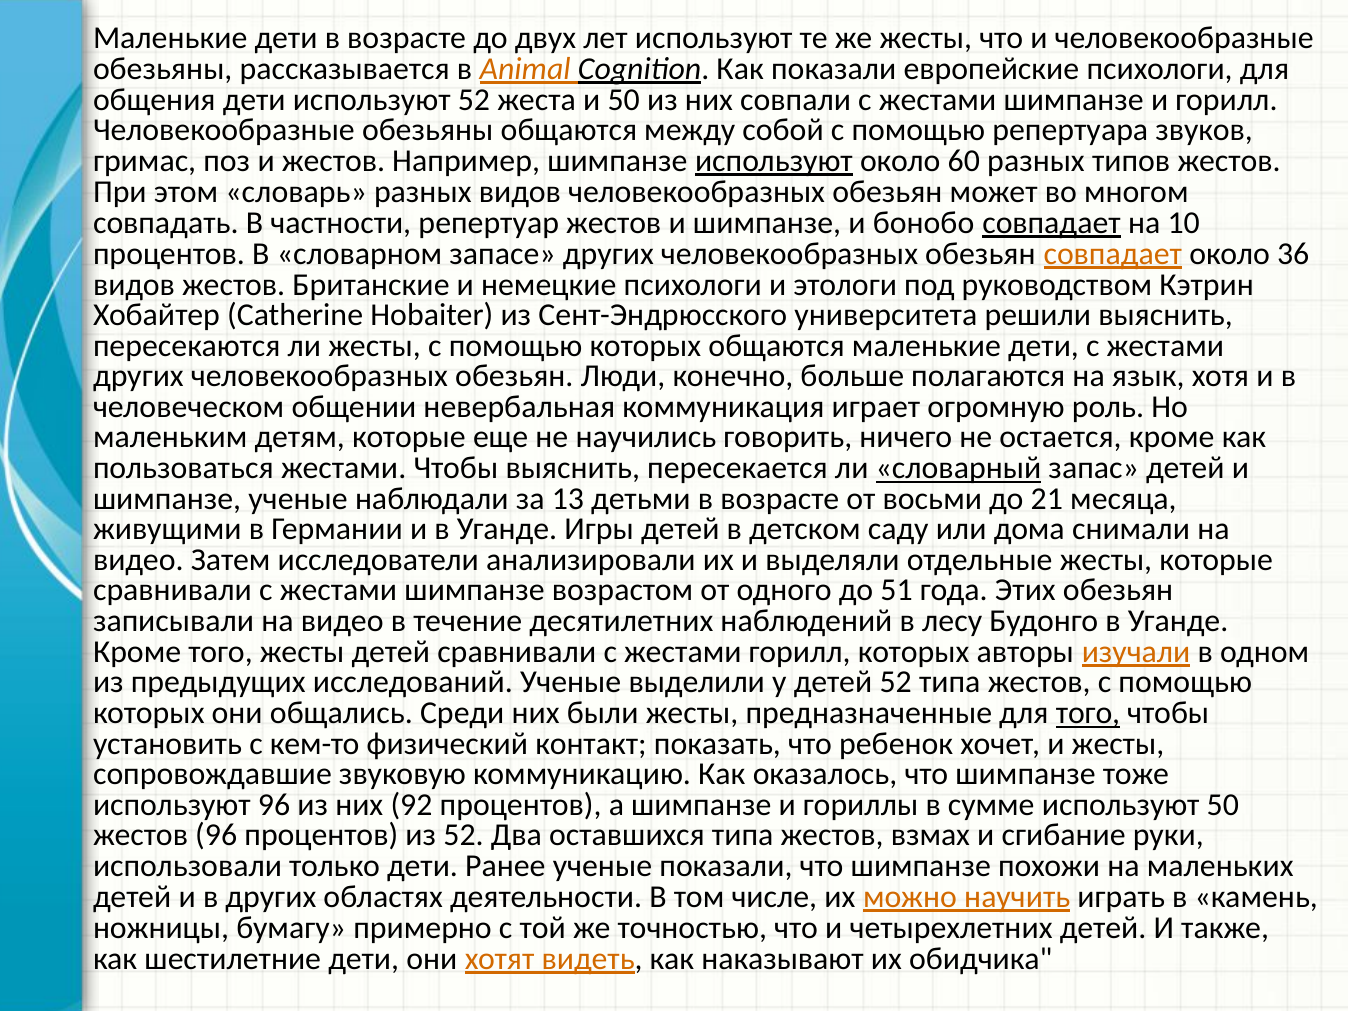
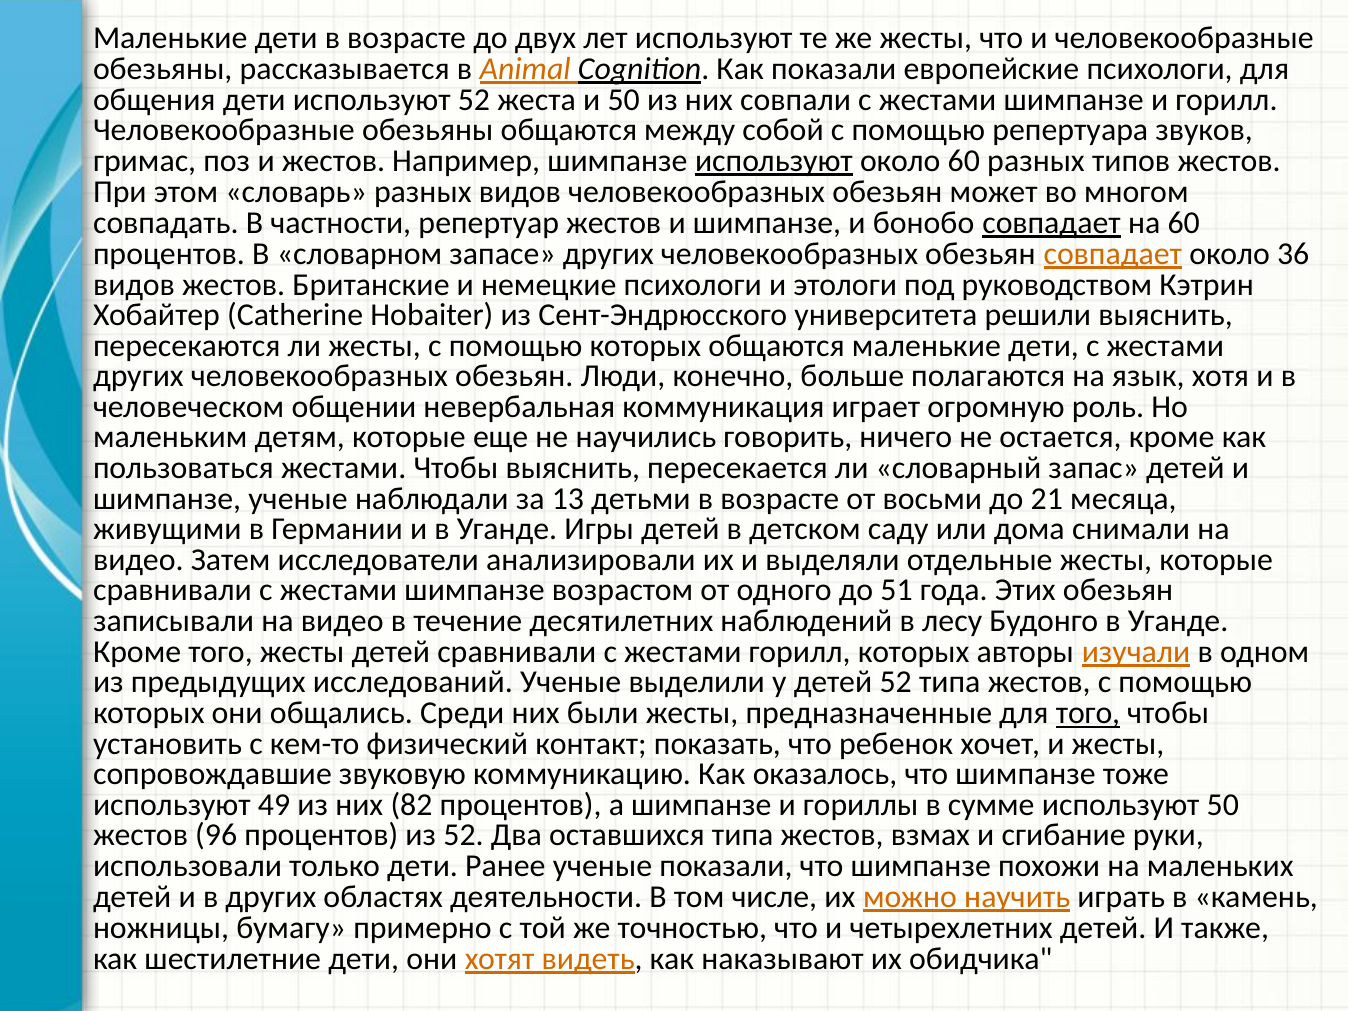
на 10: 10 -> 60
словарный underline: present -> none
используют 96: 96 -> 49
92: 92 -> 82
